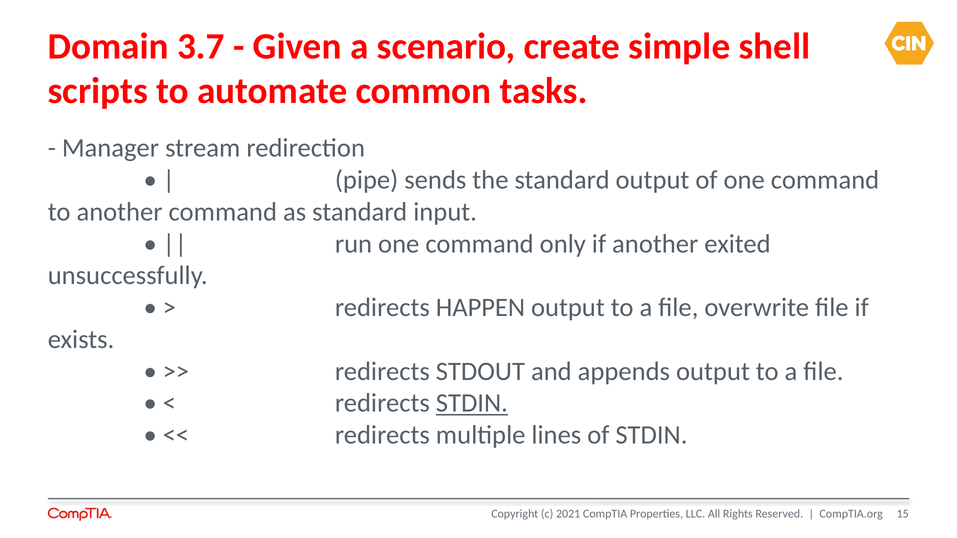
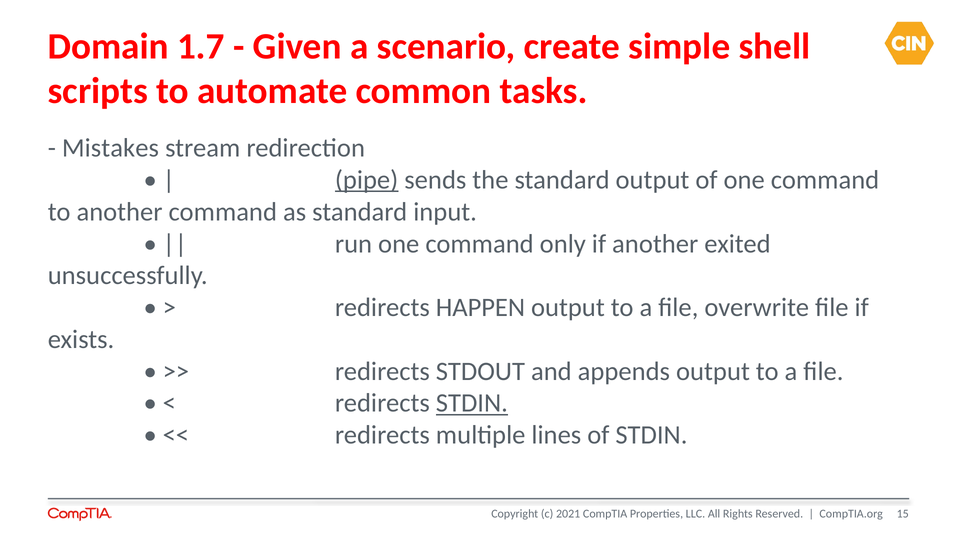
3.7: 3.7 -> 1.7
Manager: Manager -> Mistakes
pipe underline: none -> present
